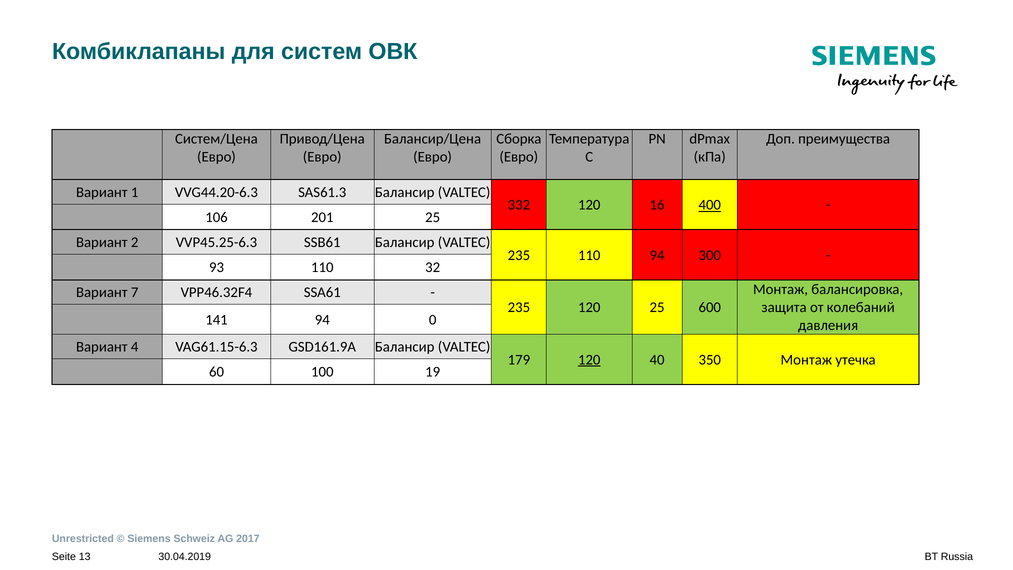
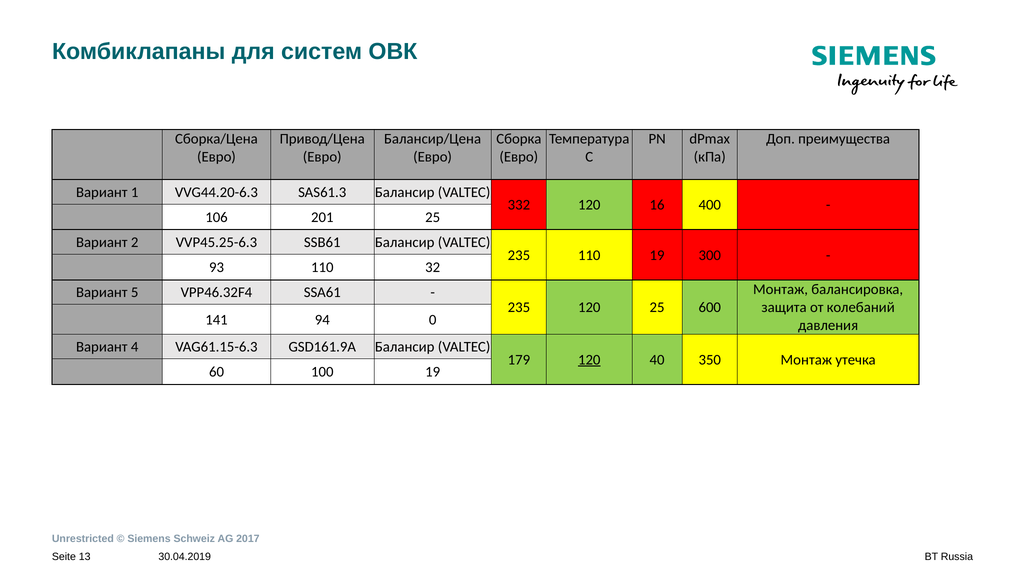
Систем/Цена: Систем/Цена -> Сборка/Цена
400 underline: present -> none
110 94: 94 -> 19
7: 7 -> 5
